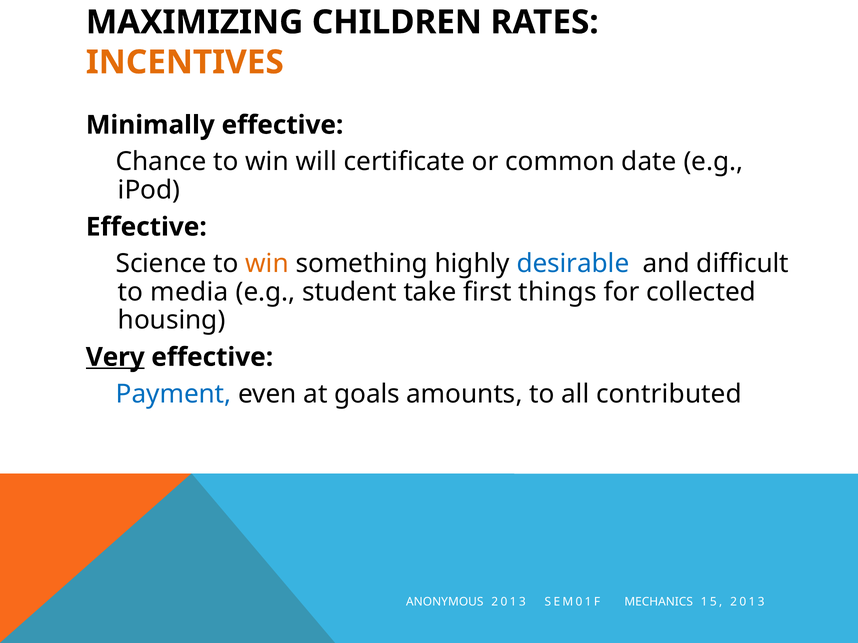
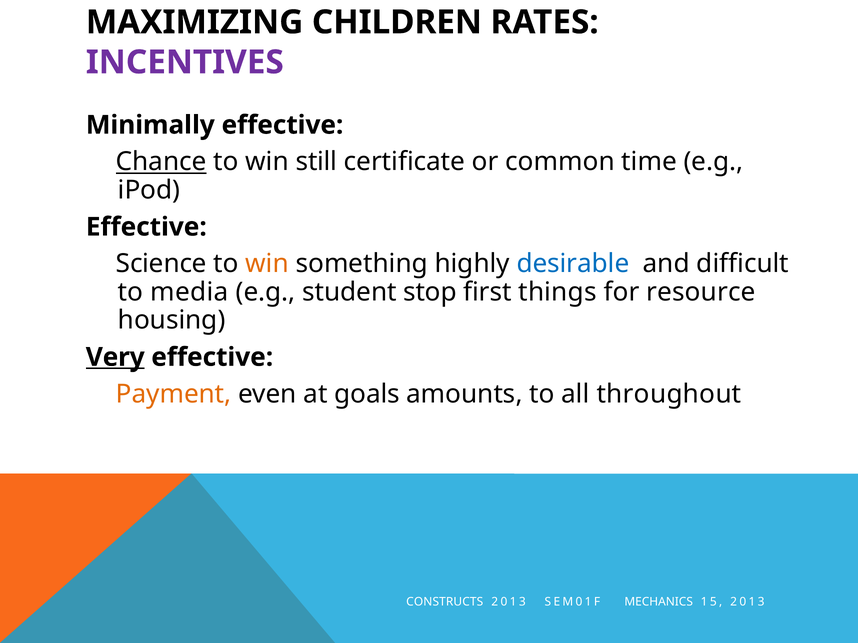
INCENTIVES colour: orange -> purple
Chance underline: none -> present
will: will -> still
date: date -> time
take: take -> stop
collected: collected -> resource
Payment colour: blue -> orange
contributed: contributed -> throughout
ANONYMOUS: ANONYMOUS -> CONSTRUCTS
